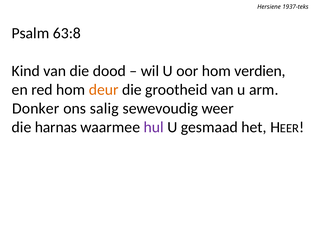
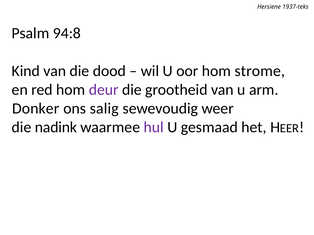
63:8: 63:8 -> 94:8
verdien: verdien -> strome
deur colour: orange -> purple
harnas: harnas -> nadink
